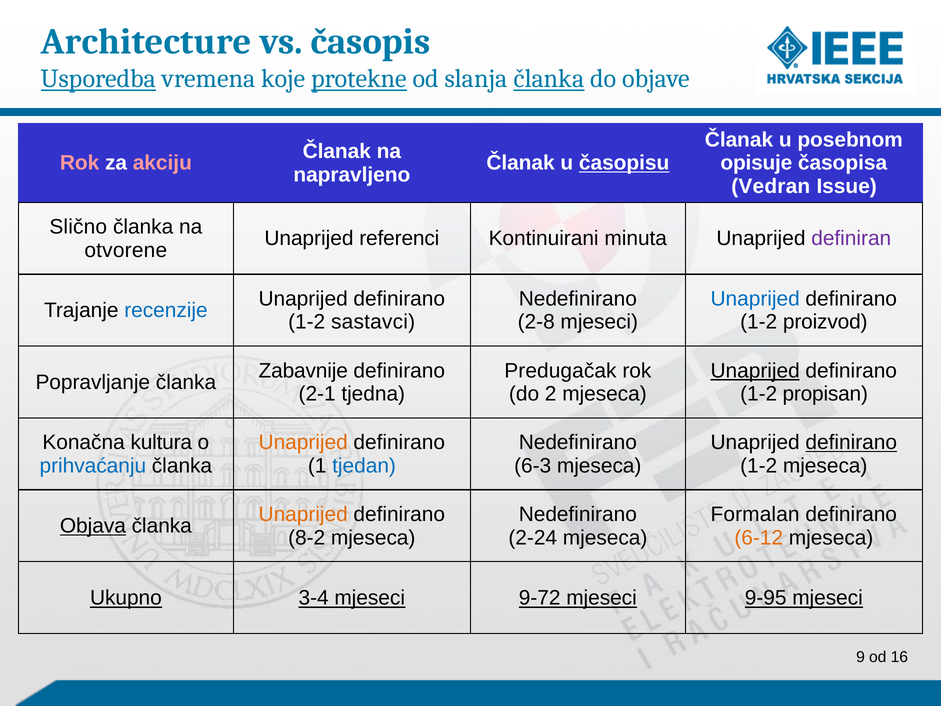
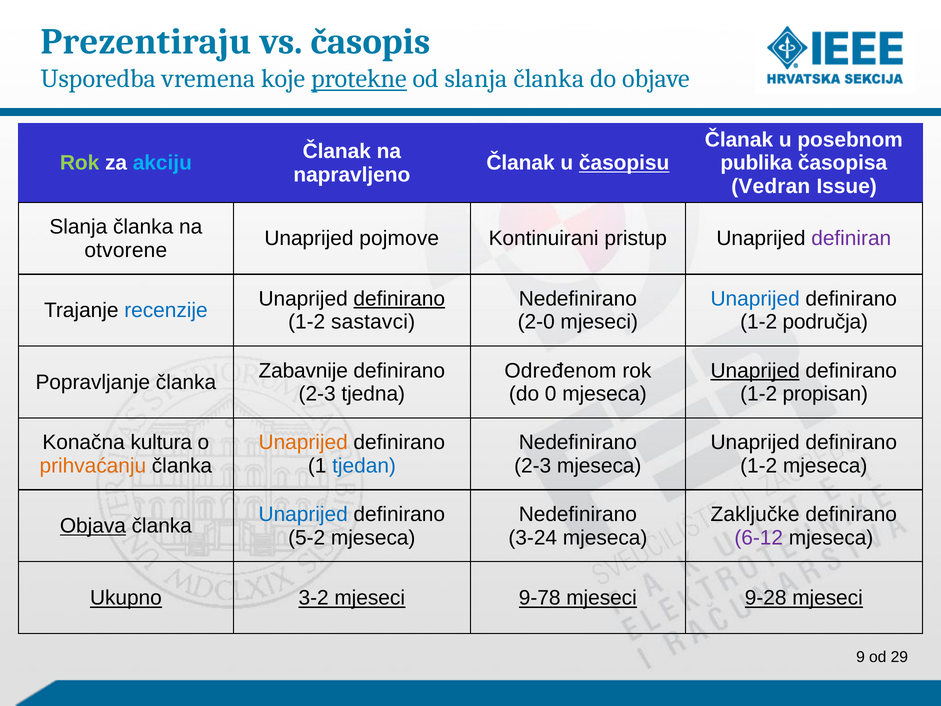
Architecture: Architecture -> Prezentiraju
Usporedba underline: present -> none
članka at (549, 79) underline: present -> none
Rok at (80, 163) colour: pink -> light green
akciju colour: pink -> light blue
opisuje: opisuje -> publika
Slično at (78, 227): Slično -> Slanja
referenci: referenci -> pojmove
minuta: minuta -> pristup
definirano at (399, 299) underline: none -> present
2-8: 2-8 -> 2-0
proizvod: proizvod -> područja
Predugačak: Predugačak -> Određenom
2-1 at (317, 394): 2-1 -> 2-3
2: 2 -> 0
definirano at (851, 442) underline: present -> none
prihvaćanju colour: blue -> orange
6-3 at (533, 466): 6-3 -> 2-3
Unaprijed at (303, 514) colour: orange -> blue
Formalan: Formalan -> Zaključke
8-2: 8-2 -> 5-2
2-24: 2-24 -> 3-24
6-12 colour: orange -> purple
3-4: 3-4 -> 3-2
9-72: 9-72 -> 9-78
9-95: 9-95 -> 9-28
16: 16 -> 29
